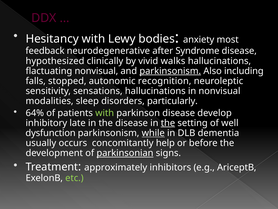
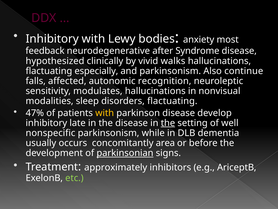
Hesitancy at (52, 39): Hesitancy -> Inhibitory
flactuating nonvisual: nonvisual -> especially
parkinsonism at (170, 71) underline: present -> none
including: including -> continue
stopped: stopped -> affected
sensations: sensations -> modulates
disorders particularly: particularly -> flactuating
64%: 64% -> 47%
with at (105, 113) colour: light green -> yellow
dysfunction: dysfunction -> nonspecific
while underline: present -> none
help: help -> area
